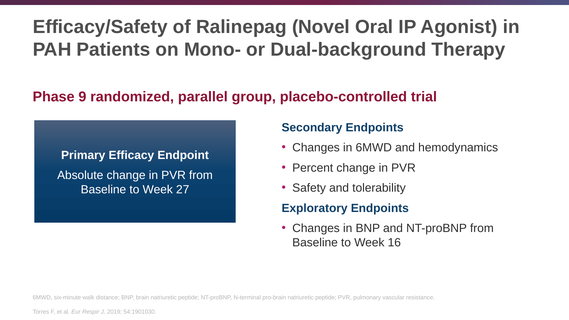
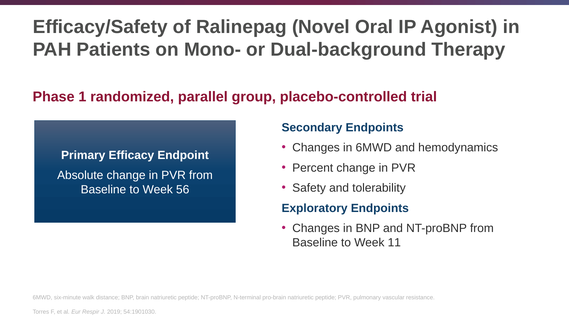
9: 9 -> 1
27: 27 -> 56
16: 16 -> 11
